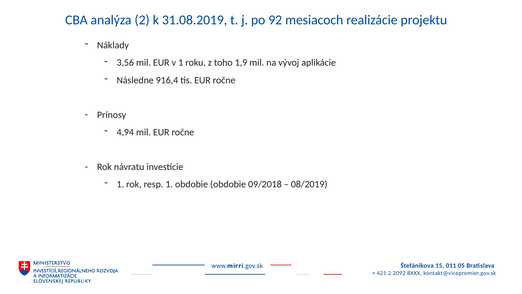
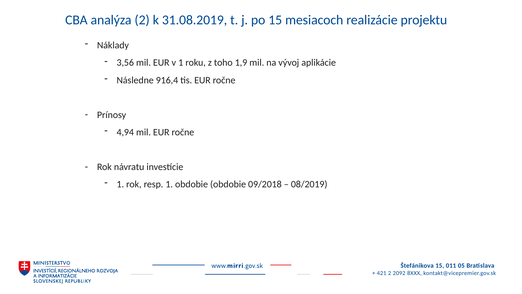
po 92: 92 -> 15
